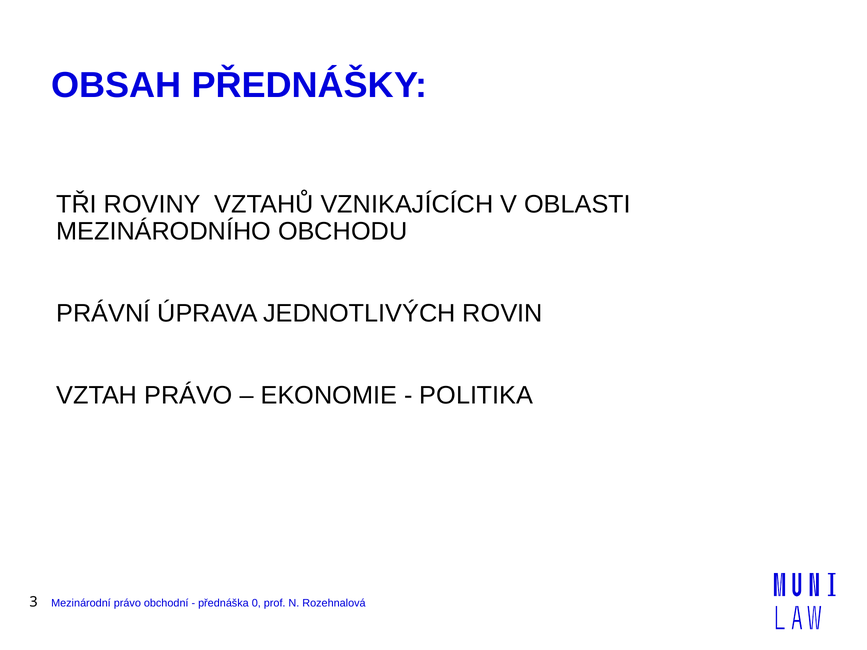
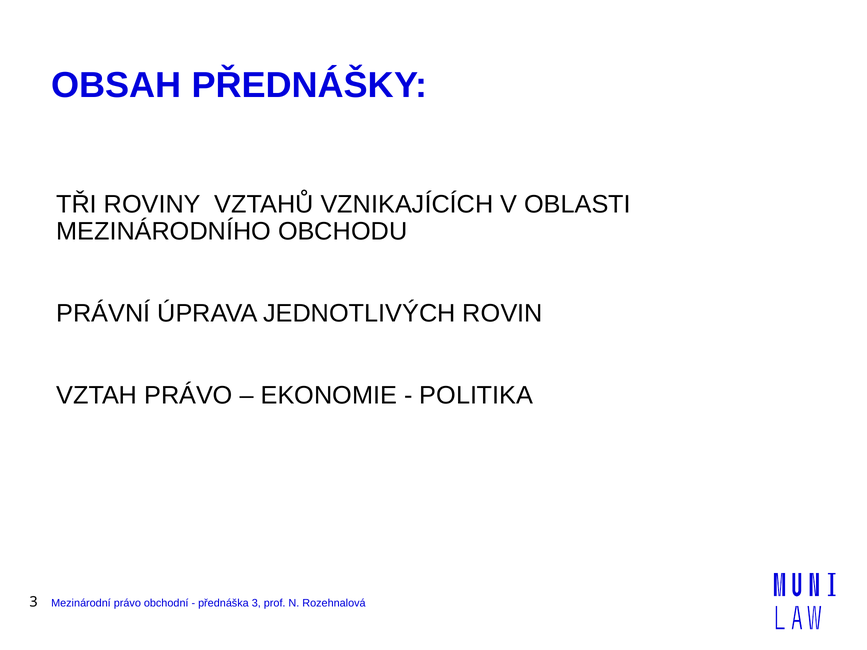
přednáška 0: 0 -> 3
